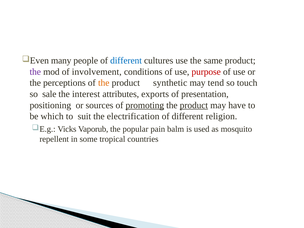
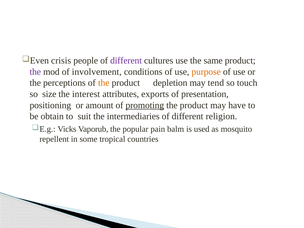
many: many -> crisis
different at (126, 61) colour: blue -> purple
purpose colour: red -> orange
synthetic: synthetic -> depletion
sale: sale -> size
sources: sources -> amount
product at (194, 105) underline: present -> none
which: which -> obtain
electrification: electrification -> intermediaries
